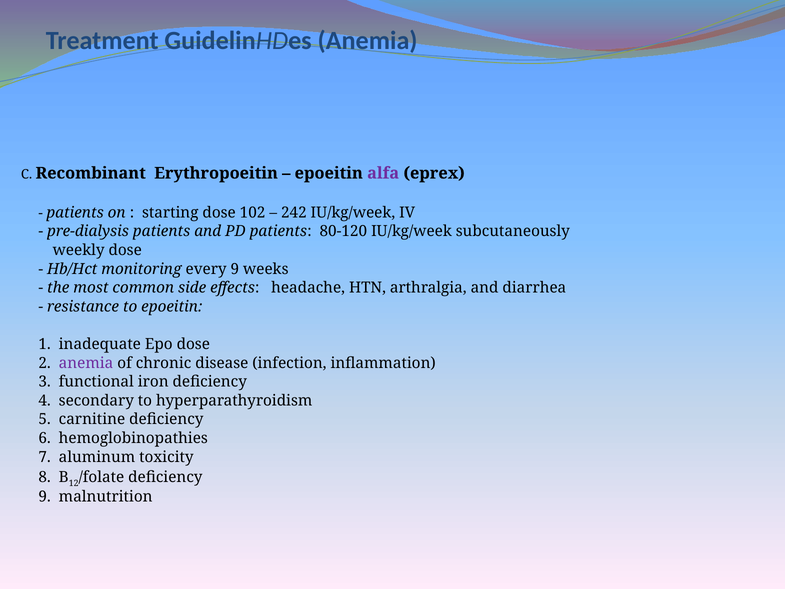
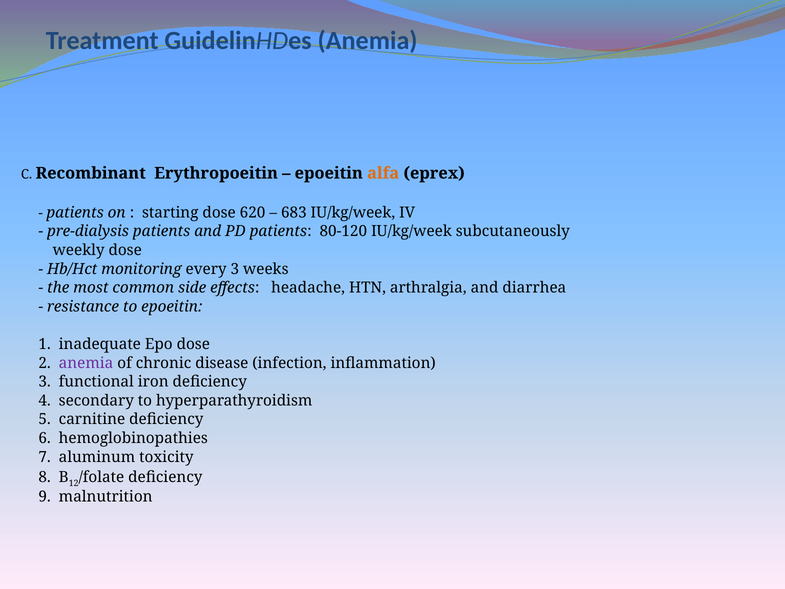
alfa colour: purple -> orange
102: 102 -> 620
242: 242 -> 683
every 9: 9 -> 3
